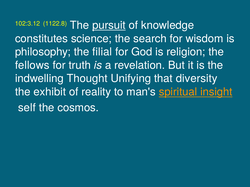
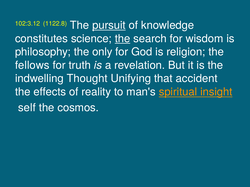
the at (123, 39) underline: none -> present
filial: filial -> only
diversity: diversity -> accident
exhibit: exhibit -> effects
